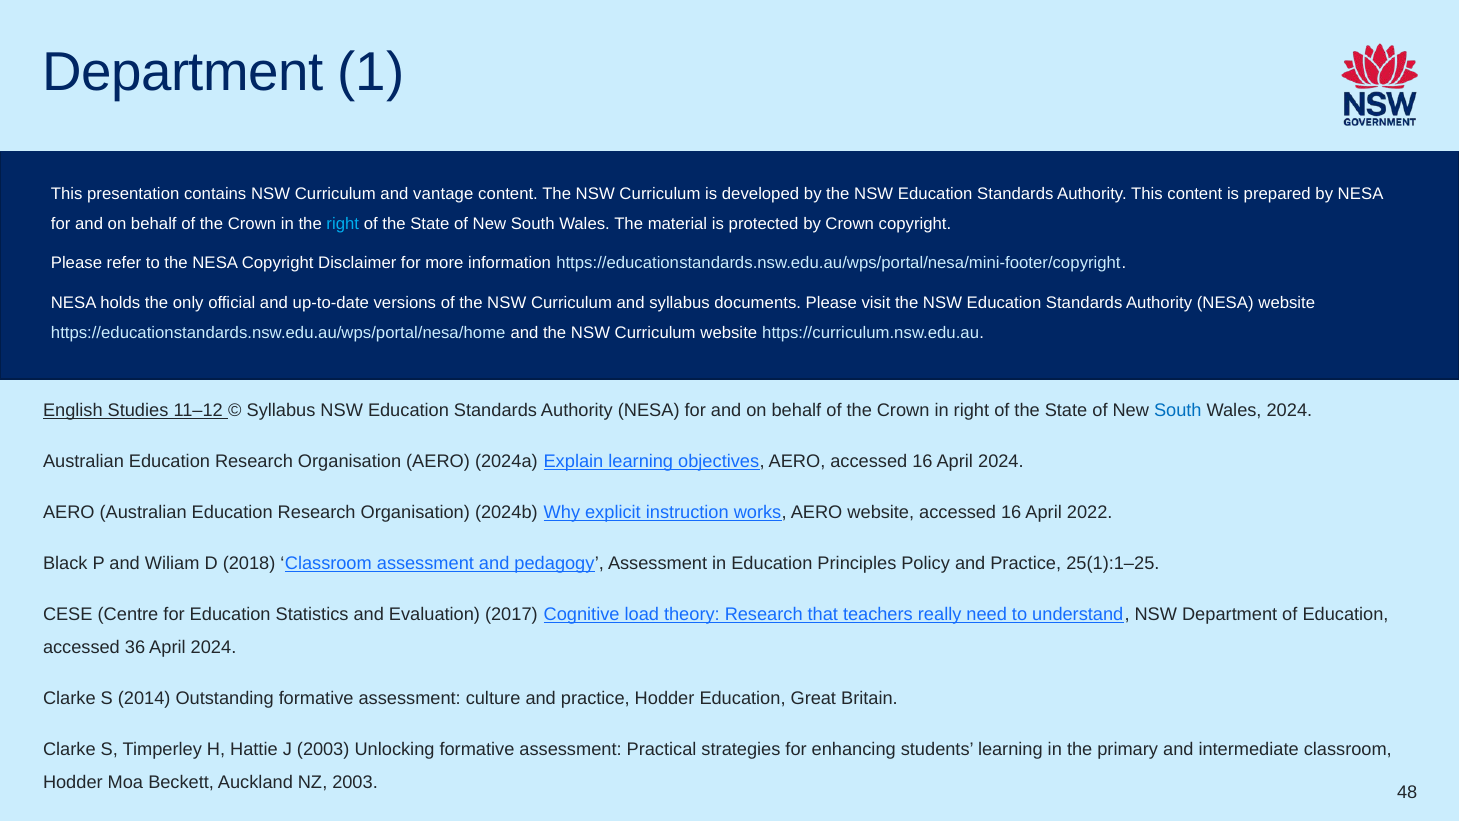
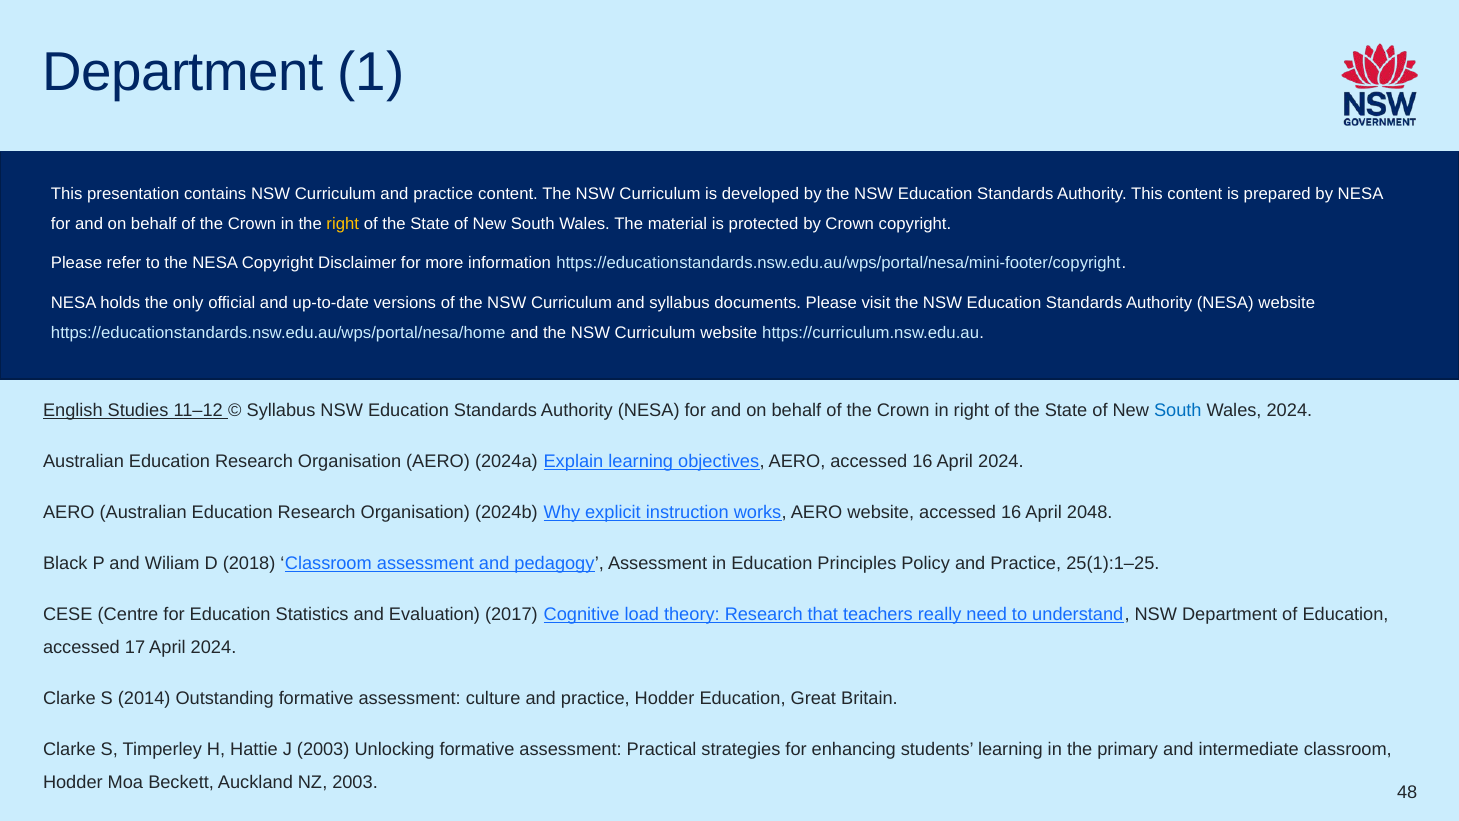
Curriculum and vantage: vantage -> practice
right at (343, 224) colour: light blue -> yellow
2022: 2022 -> 2048
36: 36 -> 17
